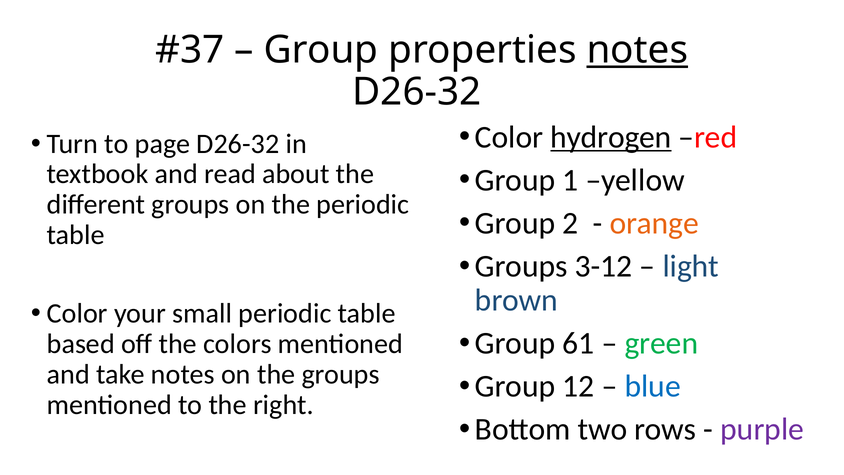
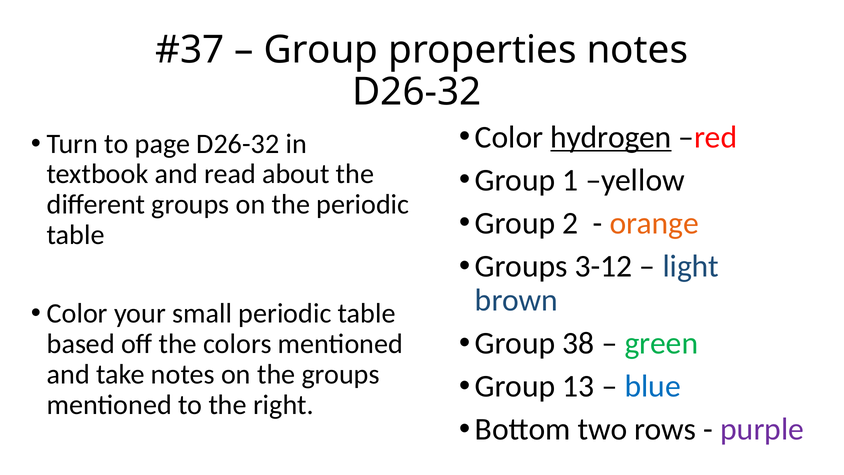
notes at (637, 50) underline: present -> none
61: 61 -> 38
12: 12 -> 13
